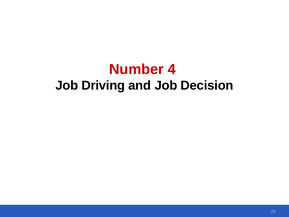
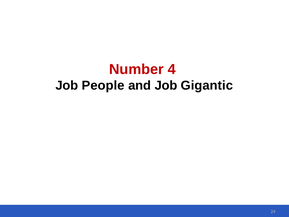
Driving: Driving -> People
Decision: Decision -> Gigantic
